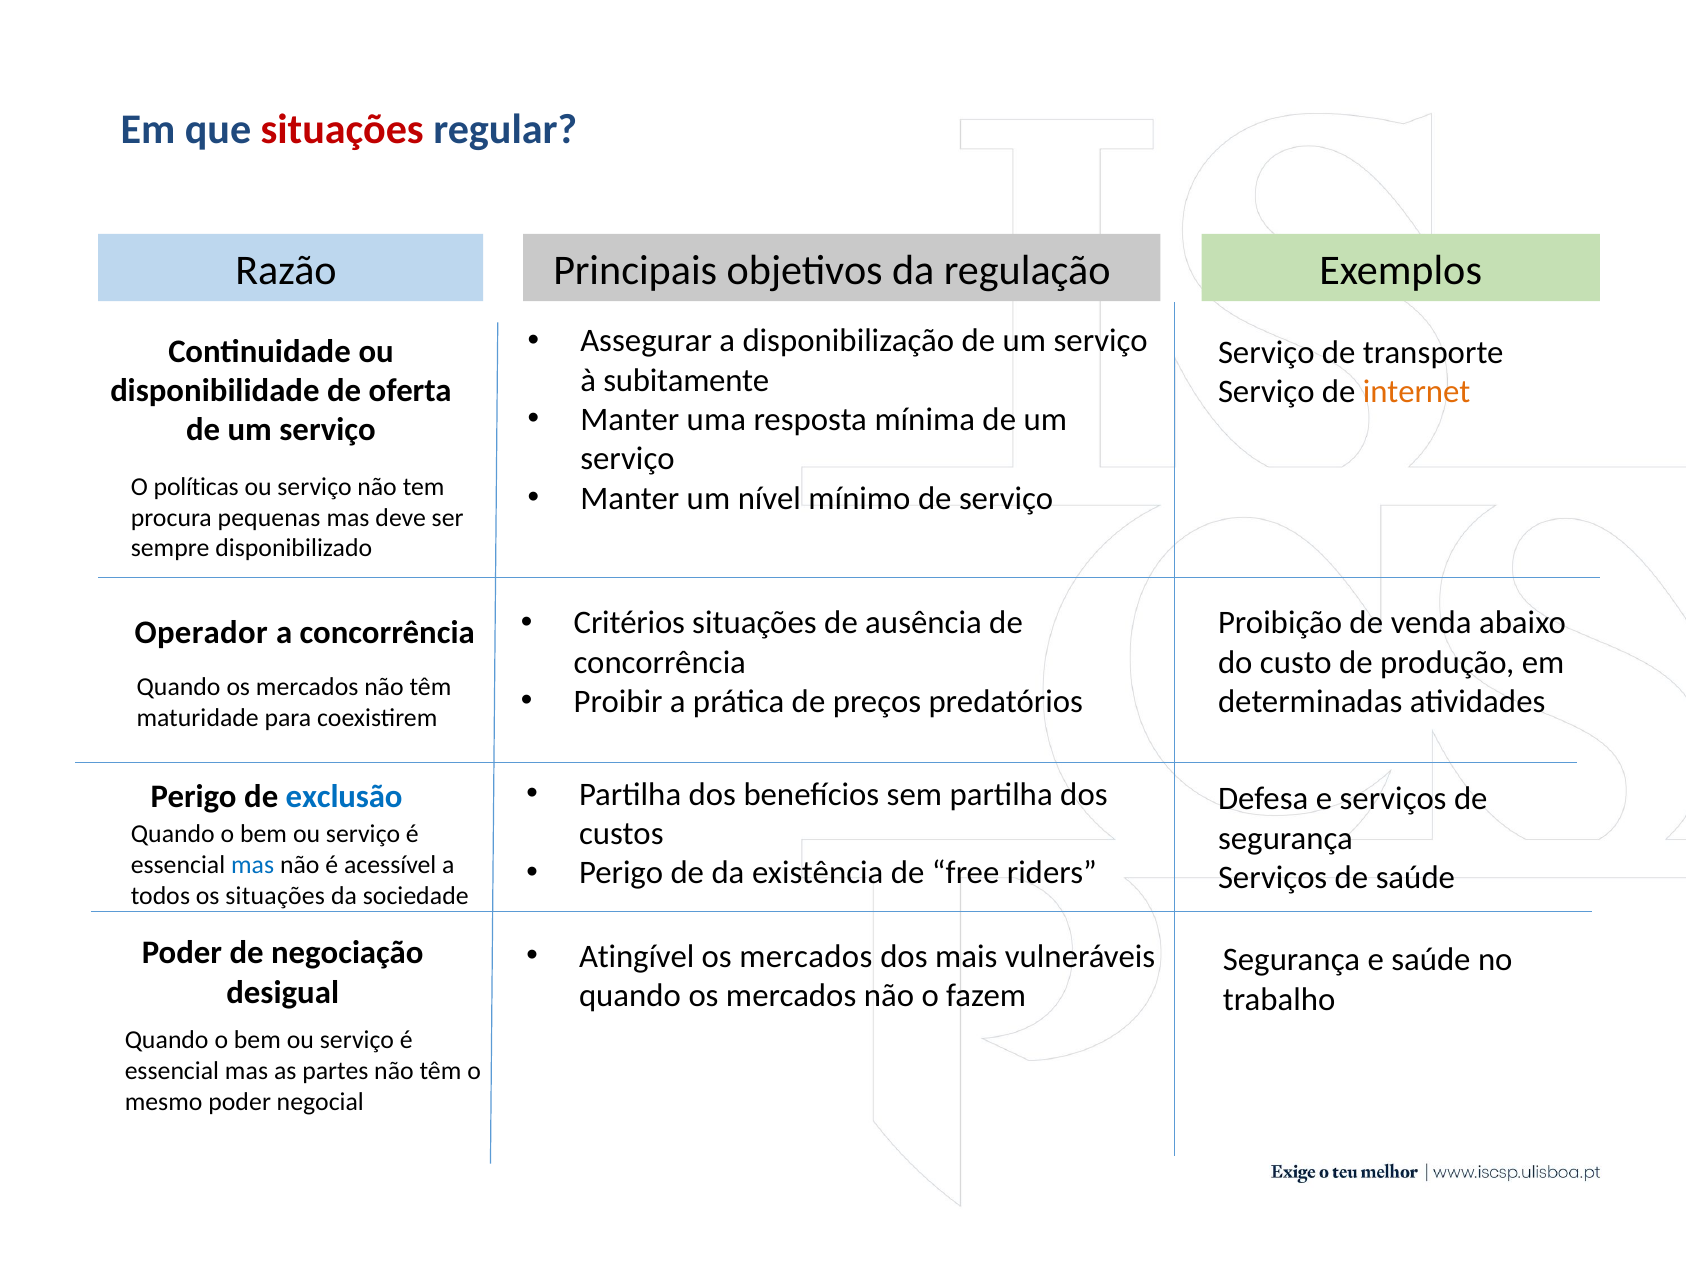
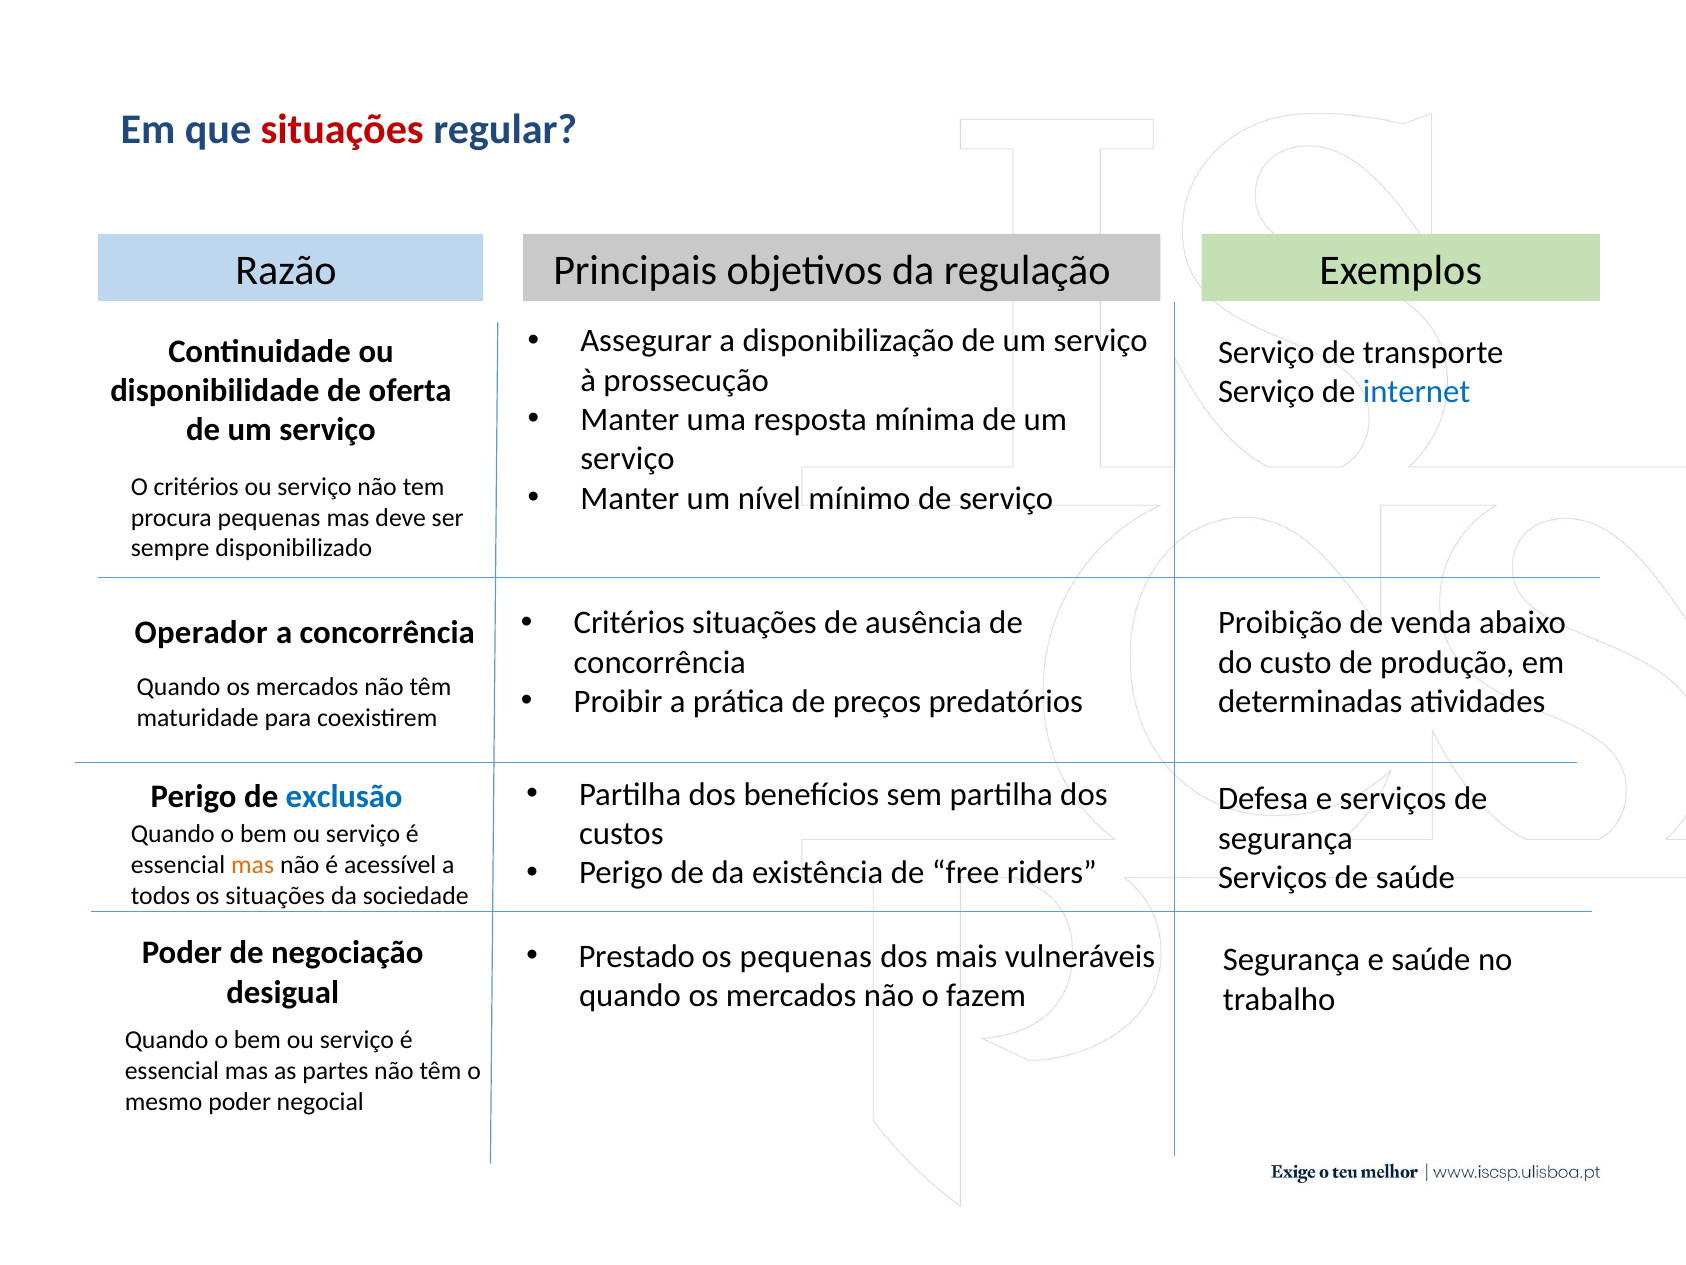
subitamente: subitamente -> prossecução
internet colour: orange -> blue
O políticas: políticas -> critérios
mas at (253, 864) colour: blue -> orange
Atingível: Atingível -> Prestado
mercados at (806, 956): mercados -> pequenas
